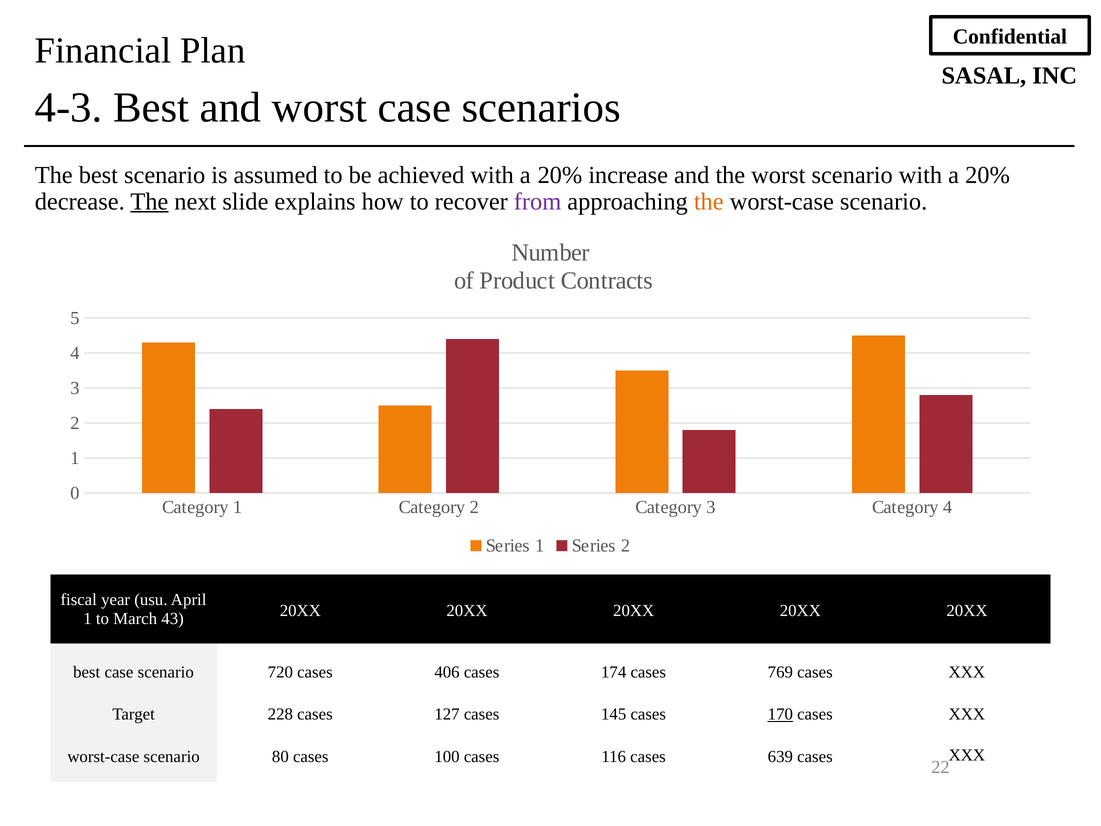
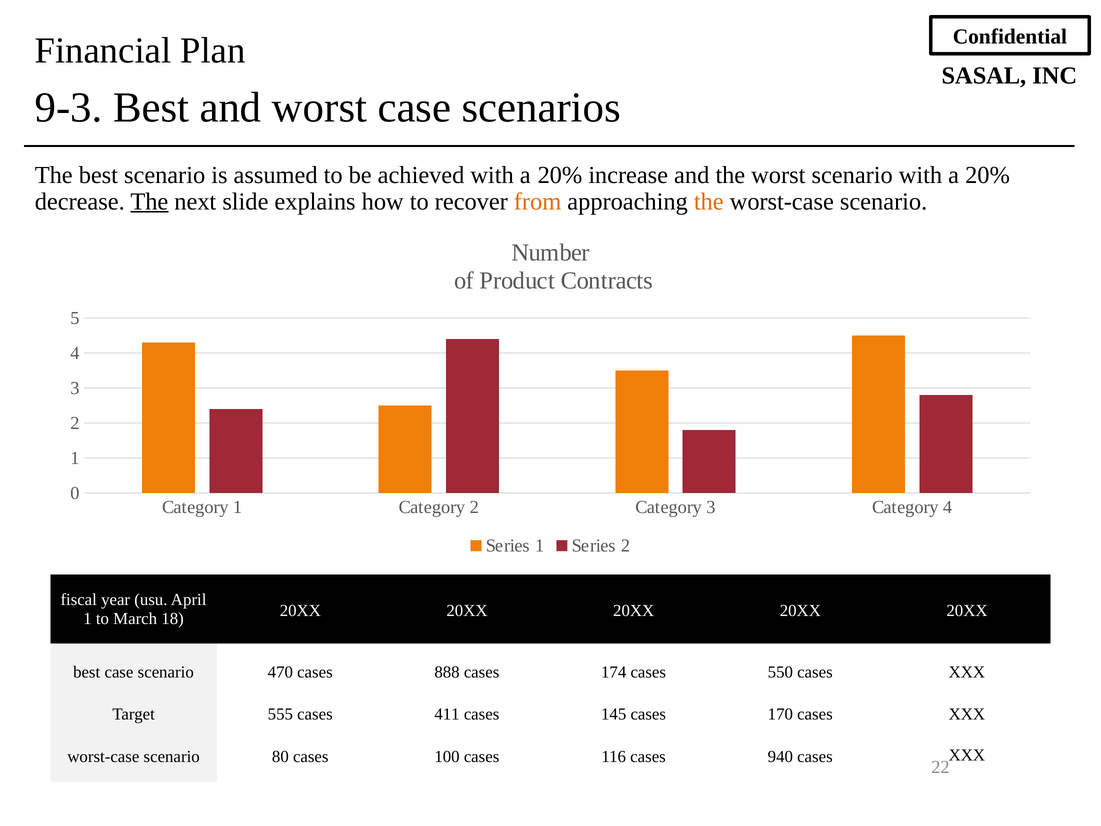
4-3: 4-3 -> 9-3
from colour: purple -> orange
43: 43 -> 18
720: 720 -> 470
406: 406 -> 888
769: 769 -> 550
228: 228 -> 555
127: 127 -> 411
170 underline: present -> none
639: 639 -> 940
